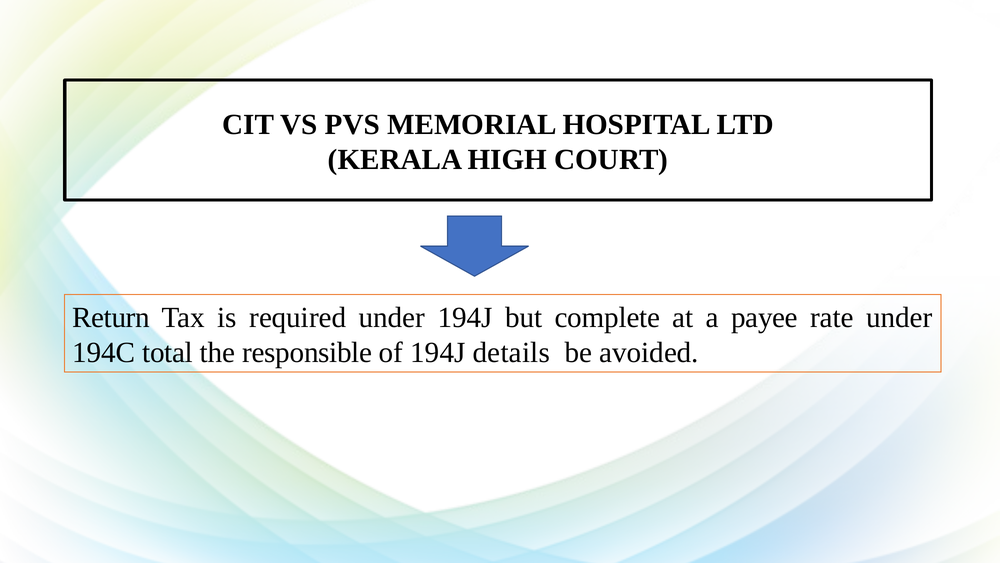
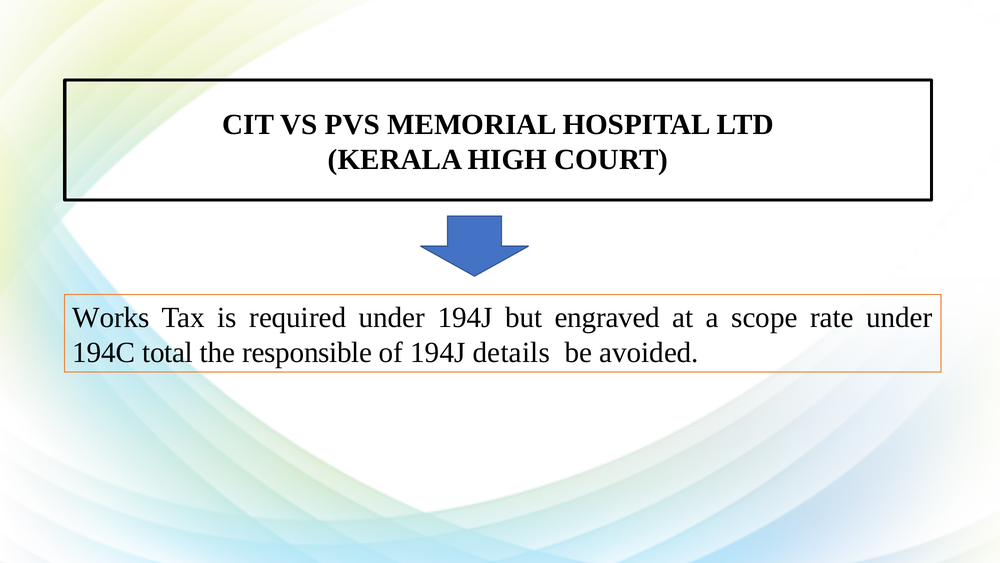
Return: Return -> Works
complete: complete -> engraved
payee: payee -> scope
